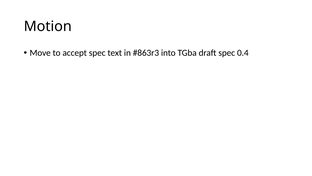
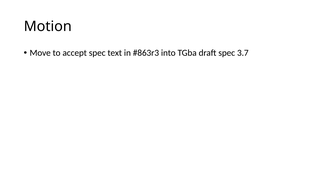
0.4: 0.4 -> 3.7
